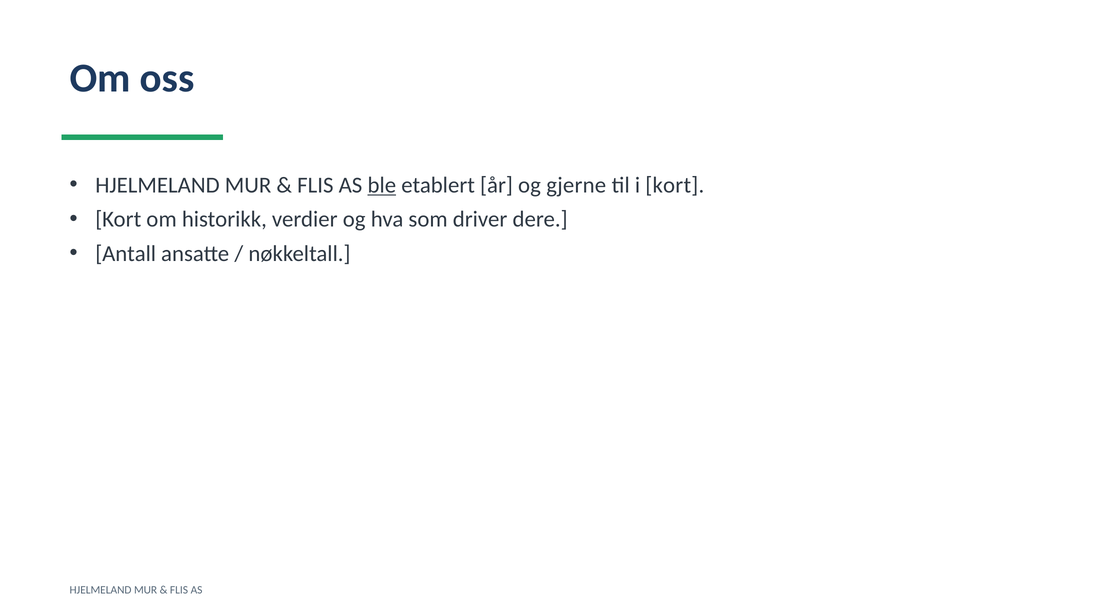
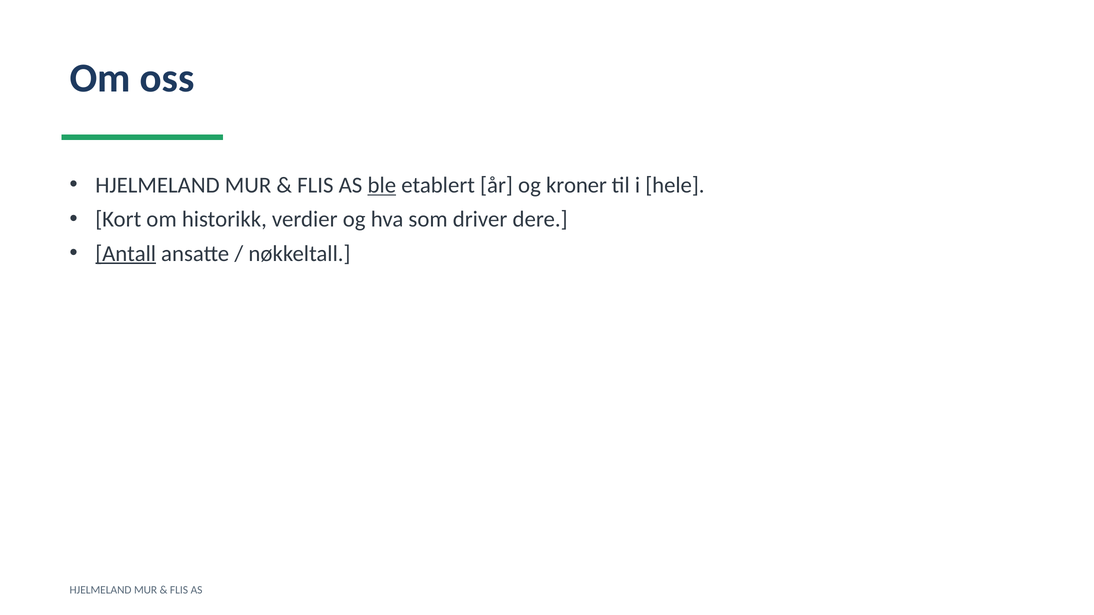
gjerne: gjerne -> kroner
i kort: kort -> hele
Antall underline: none -> present
